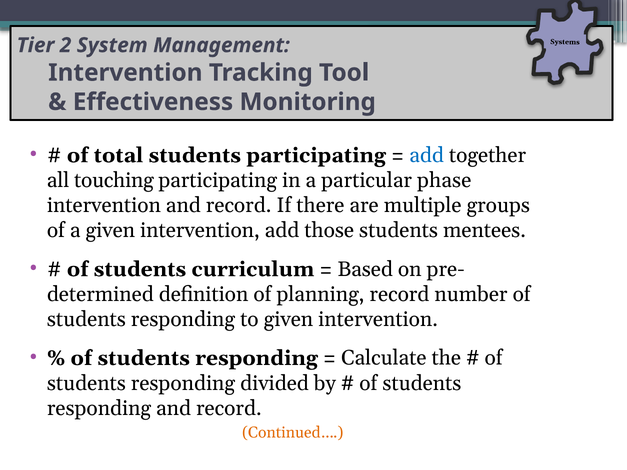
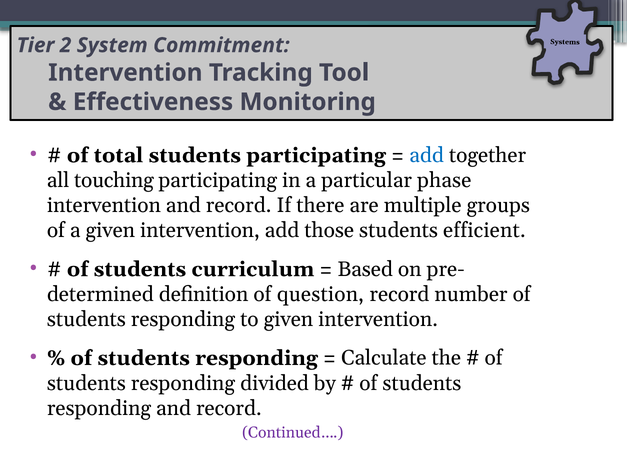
Management: Management -> Commitment
mentees: mentees -> efficient
planning: planning -> question
Continued… colour: orange -> purple
